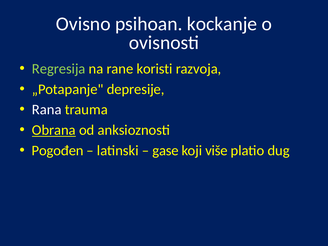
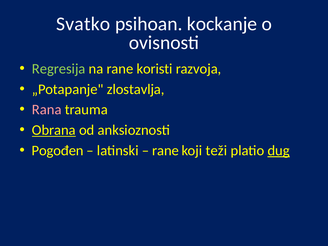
Ovisno: Ovisno -> Svatko
depresije: depresije -> zlostavlja
Rana colour: white -> pink
gase at (165, 151): gase -> rane
više: više -> teži
dug underline: none -> present
